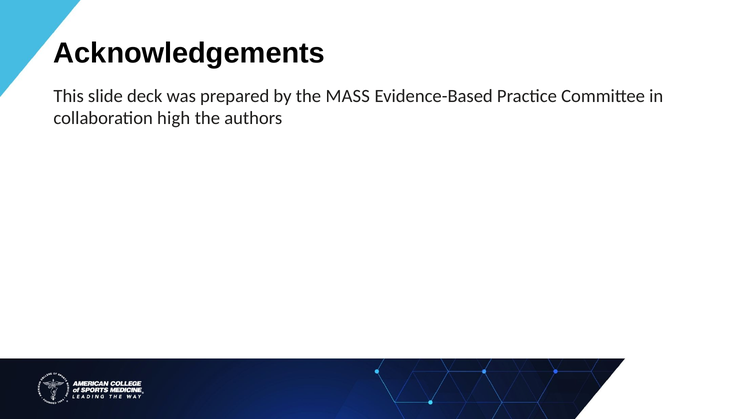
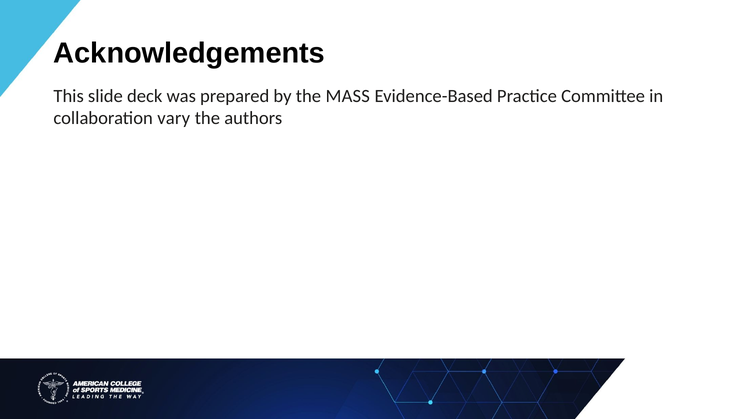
high: high -> vary
